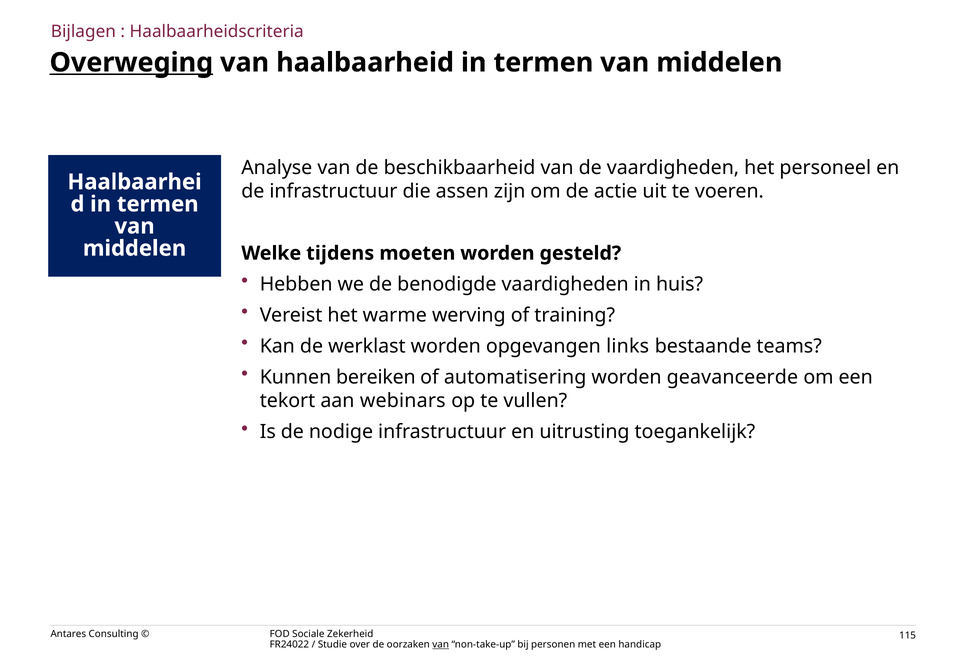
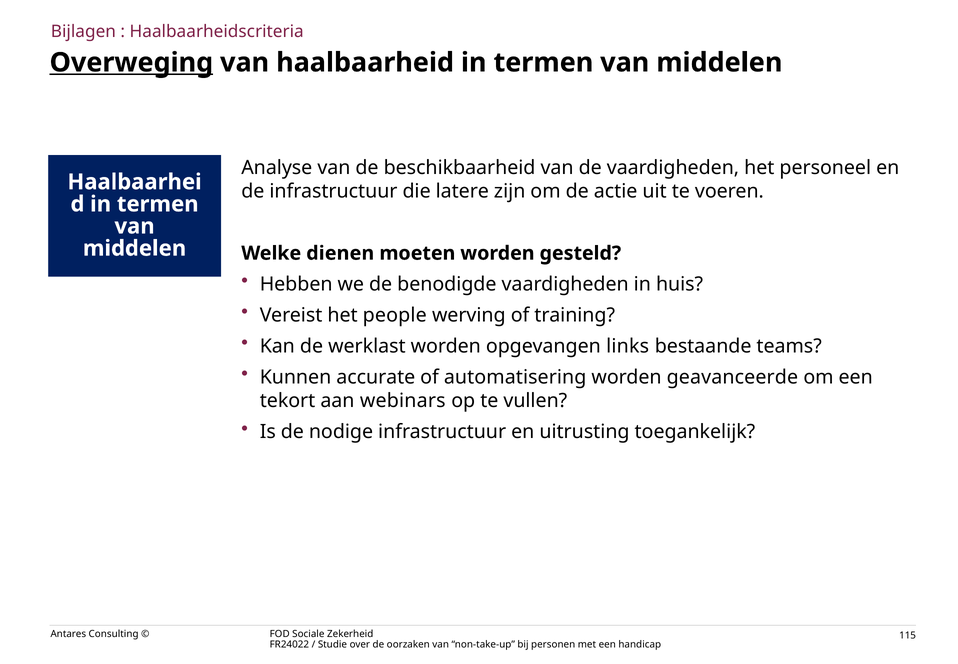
assen: assen -> latere
tijdens: tijdens -> dienen
warme: warme -> people
bereiken: bereiken -> accurate
van at (441, 644) underline: present -> none
